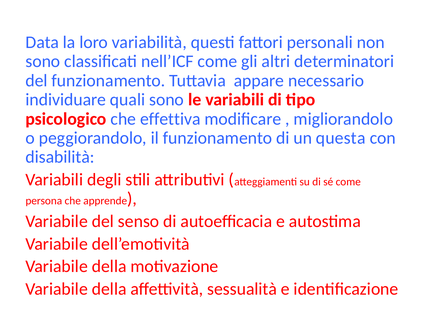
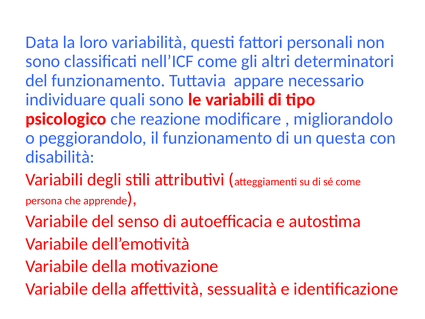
effettiva: effettiva -> reazione
